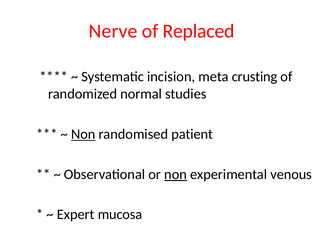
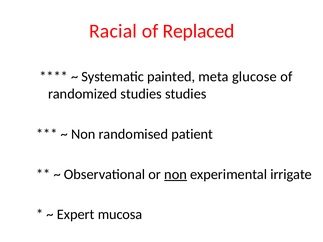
Nerve: Nerve -> Racial
incision: incision -> painted
crusting: crusting -> glucose
randomized normal: normal -> studies
Non at (83, 134) underline: present -> none
venous: venous -> irrigate
